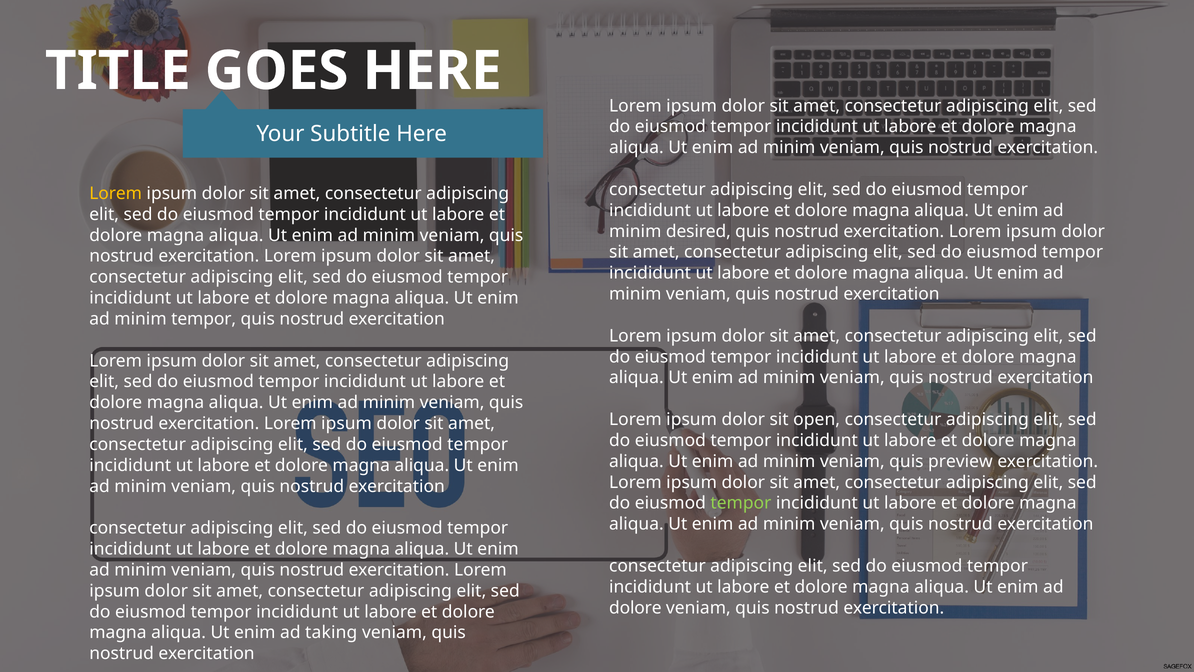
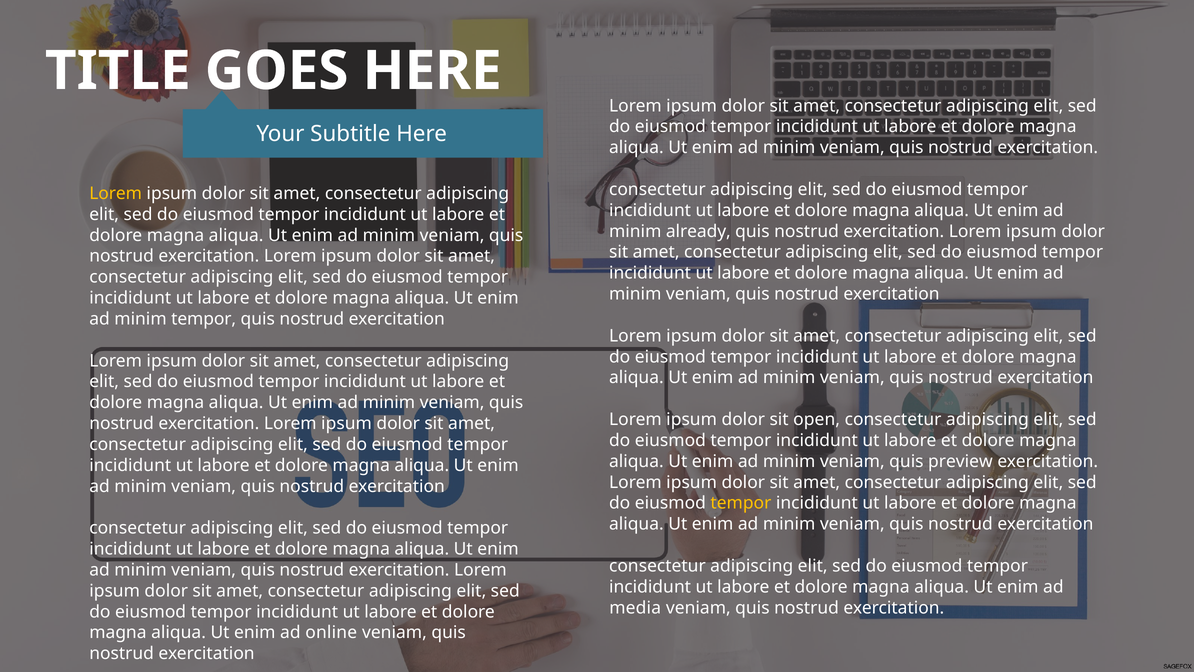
desired: desired -> already
tempor at (741, 503) colour: light green -> yellow
dolore at (635, 607): dolore -> media
taking: taking -> online
